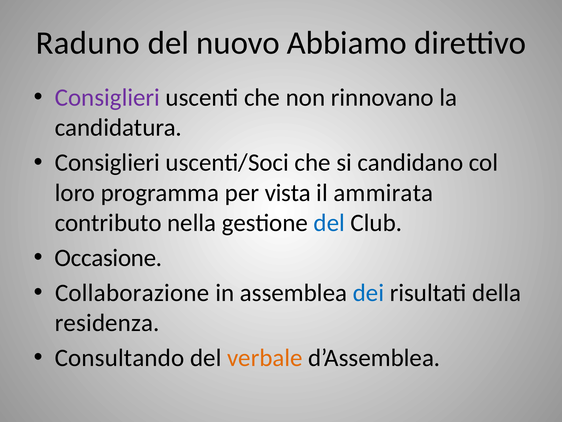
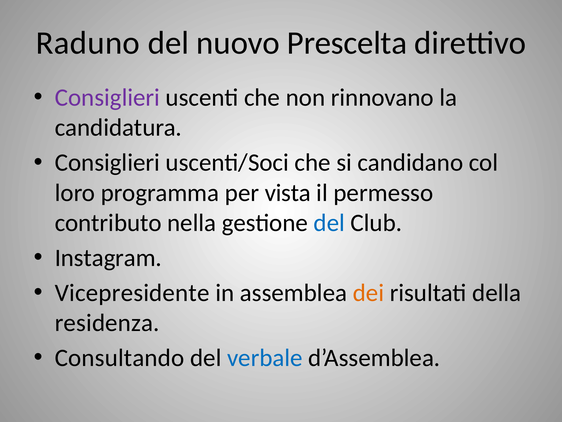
Abbiamo: Abbiamo -> Prescelta
ammirata: ammirata -> permesso
Occasione: Occasione -> Instagram
Collaborazione: Collaborazione -> Vicepresidente
dei colour: blue -> orange
verbale colour: orange -> blue
